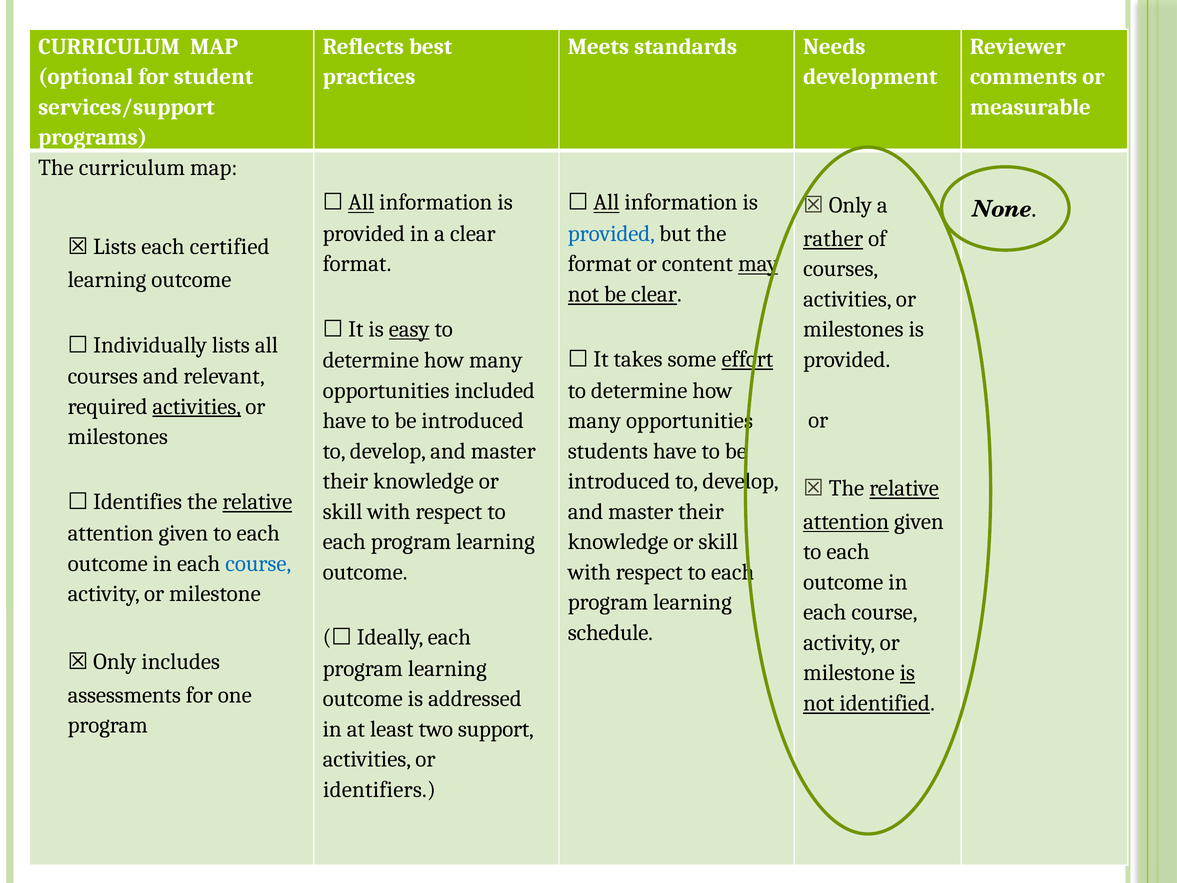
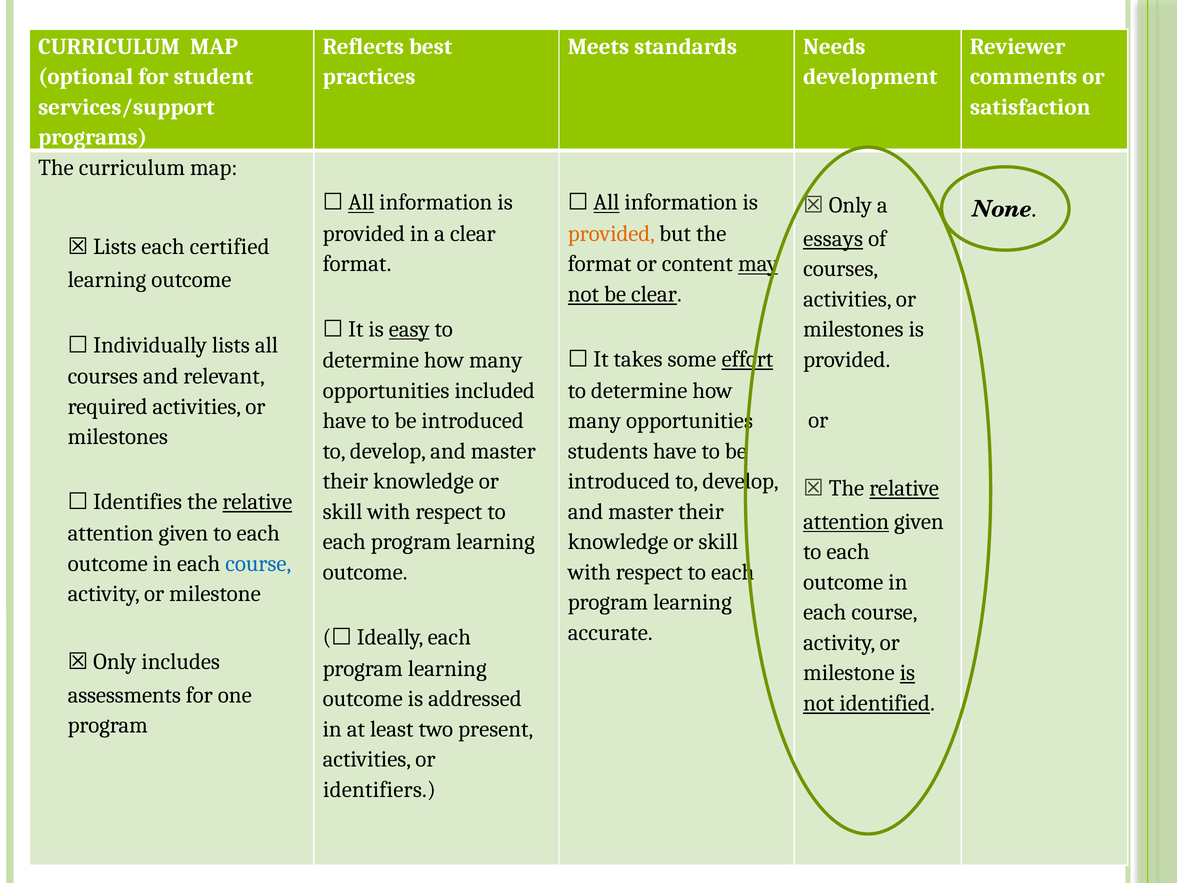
measurable: measurable -> satisfaction
provided at (611, 234) colour: blue -> orange
rather: rather -> essays
activities at (197, 406) underline: present -> none
schedule: schedule -> accurate
support: support -> present
